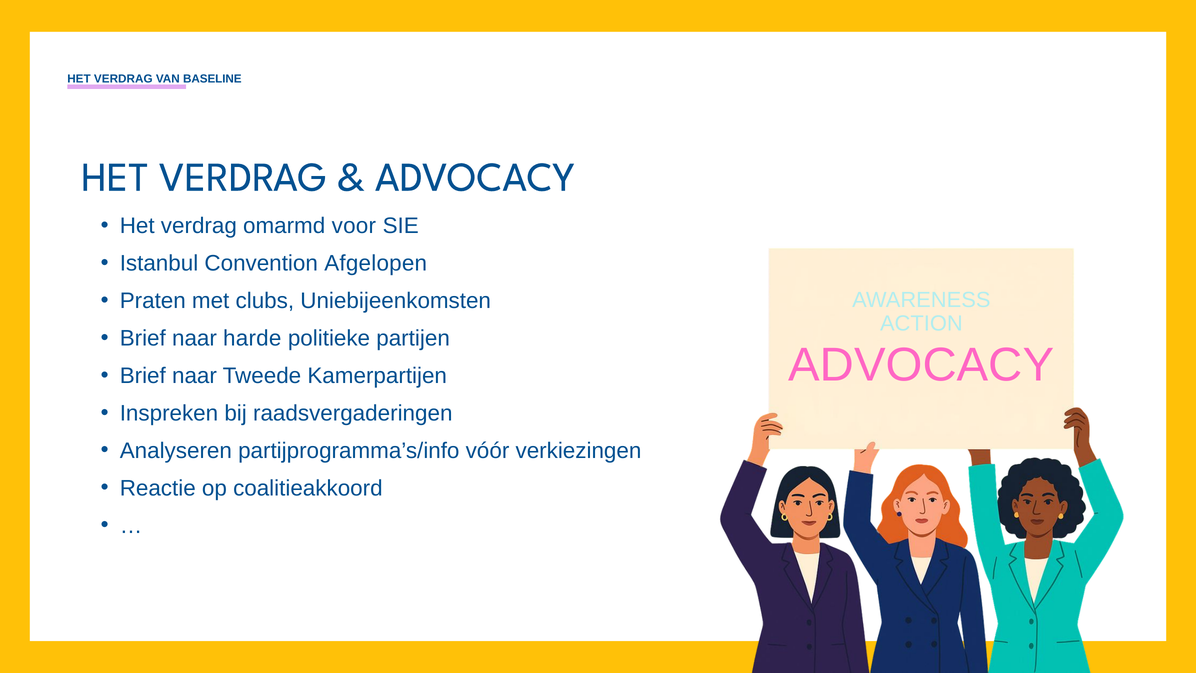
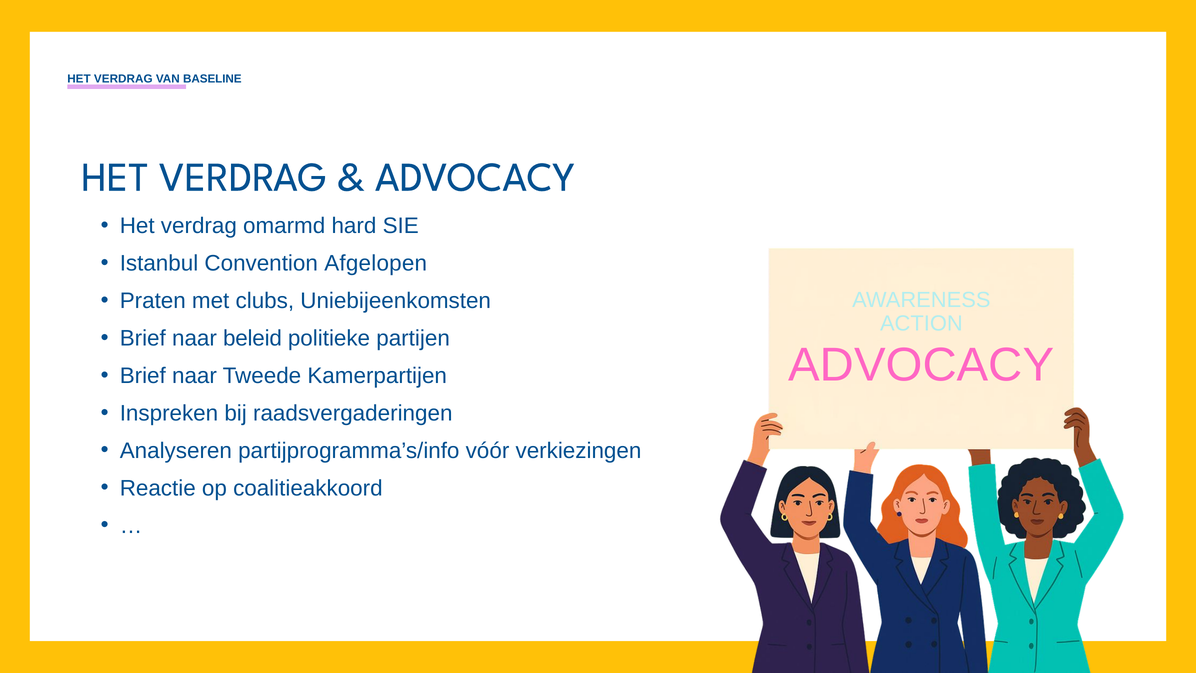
voor: voor -> hard
harde: harde -> beleid
